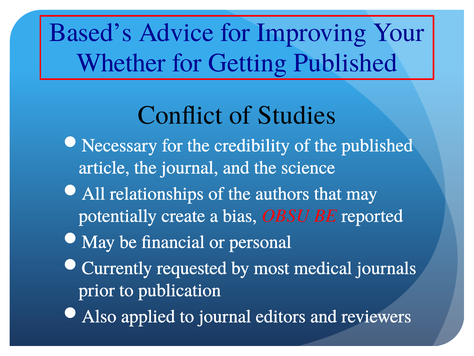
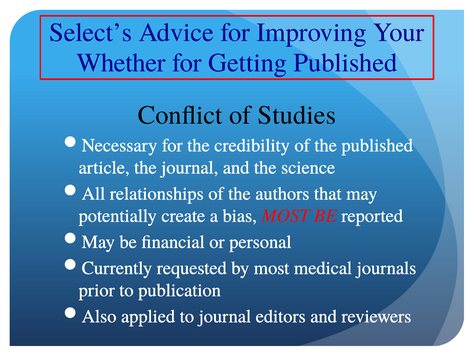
Based’s: Based’s -> Select’s
bias OBSU: OBSU -> MOST
